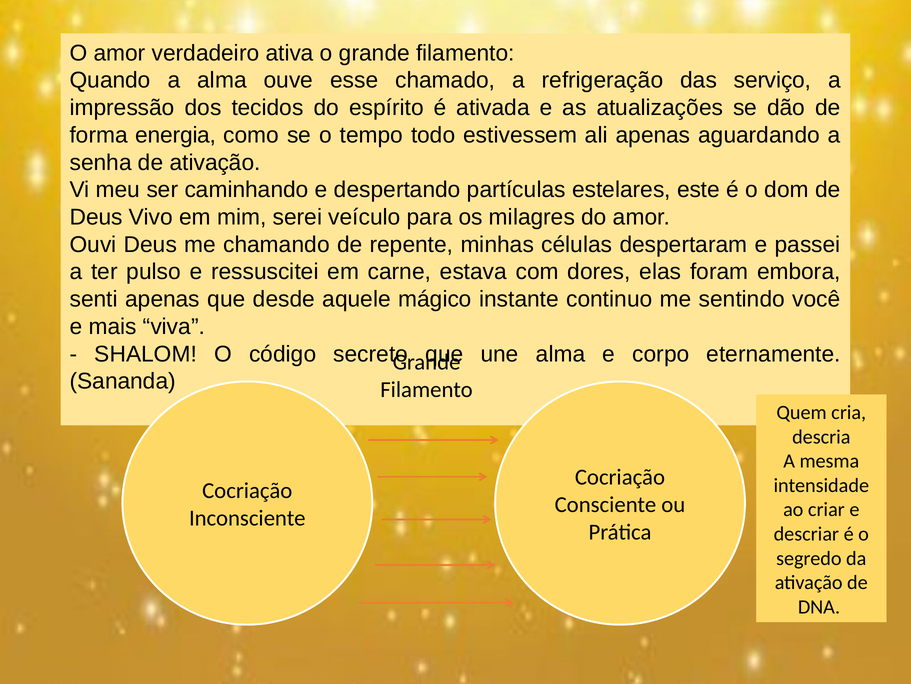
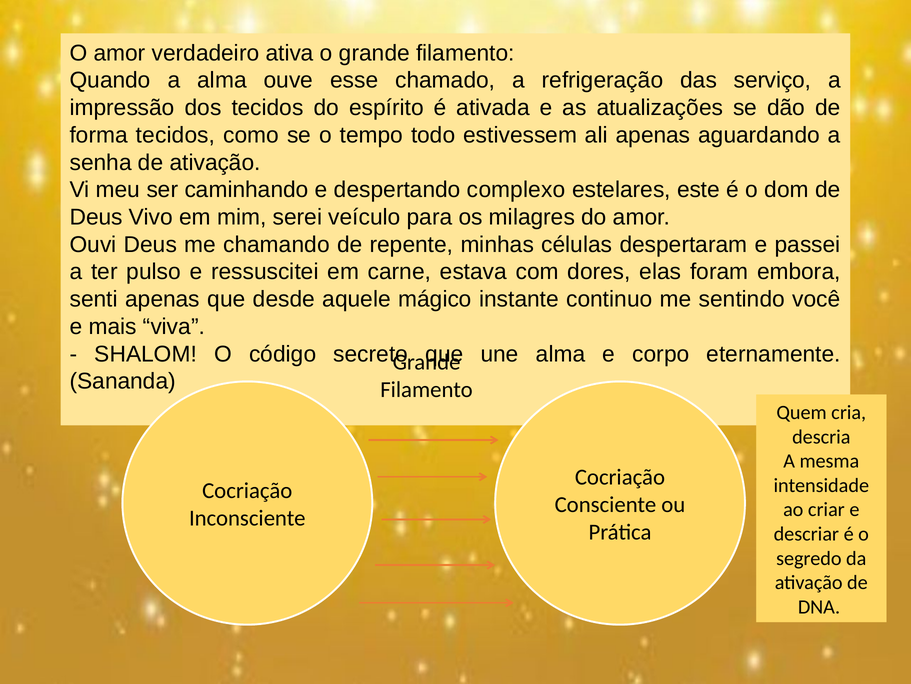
forma energia: energia -> tecidos
partículas: partículas -> complexo
